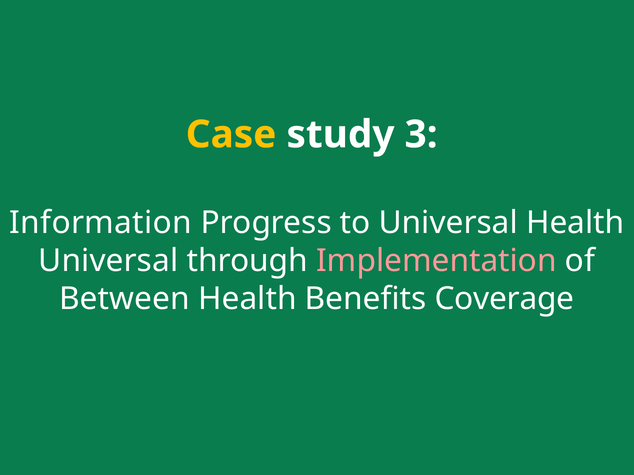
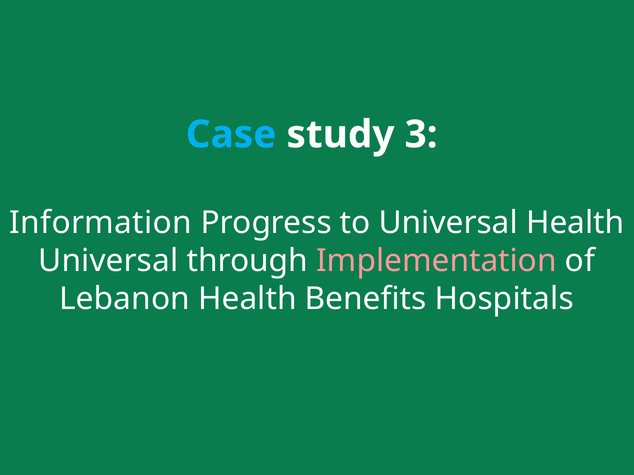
Case colour: yellow -> light blue
Between: Between -> Lebanon
Coverage: Coverage -> Hospitals
